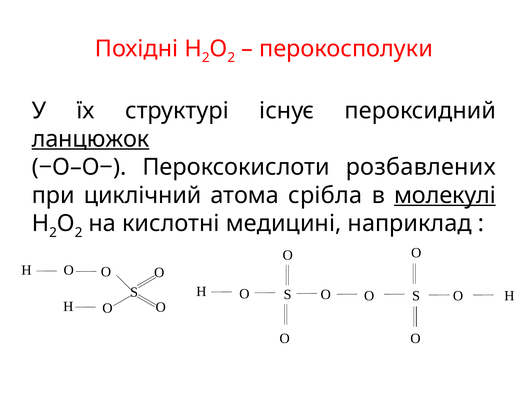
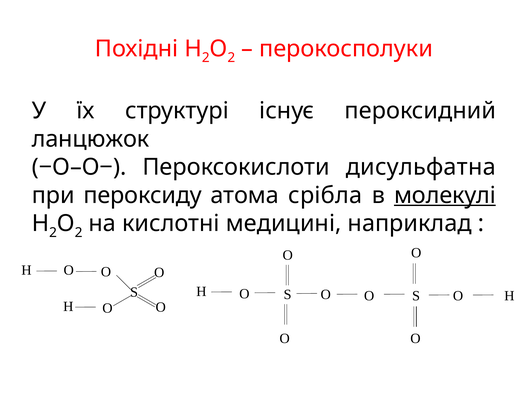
ланцюжок underline: present -> none
розбавлених: розбавлених -> дисульфатна
циклічний: циклічний -> пероксиду
